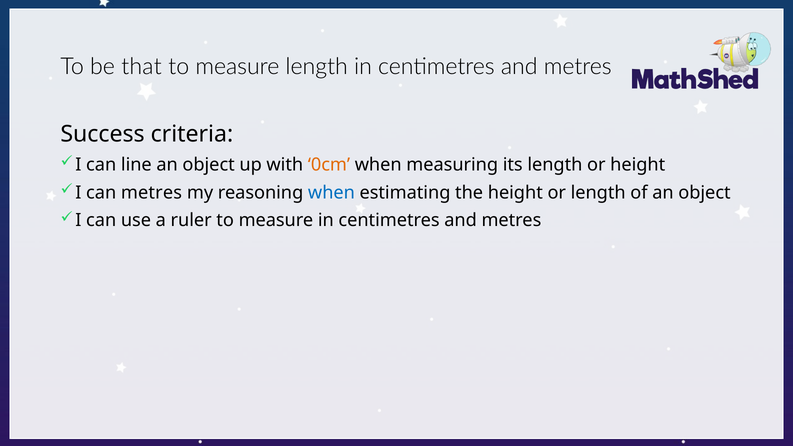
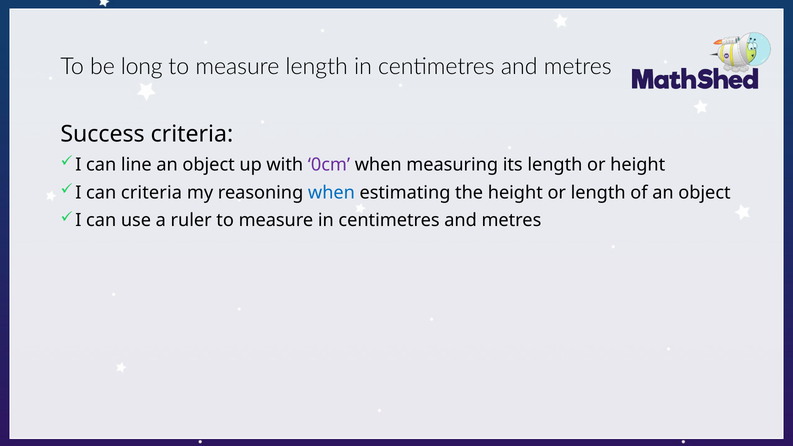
that: that -> long
0cm colour: orange -> purple
can metres: metres -> criteria
